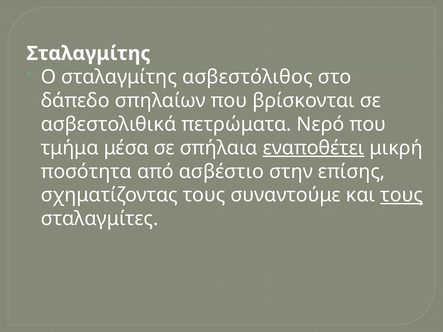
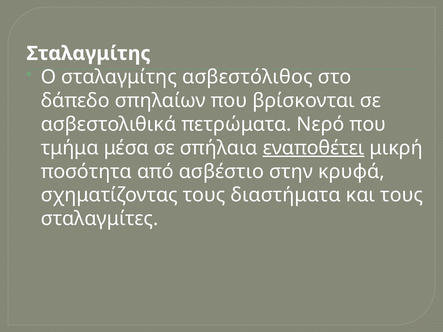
επίσης: επίσης -> κρυφά
συναντούμε: συναντούμε -> διαστήματα
τους at (402, 195) underline: present -> none
